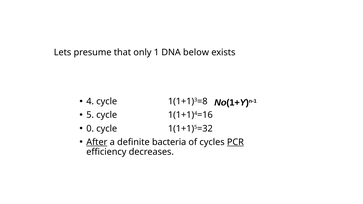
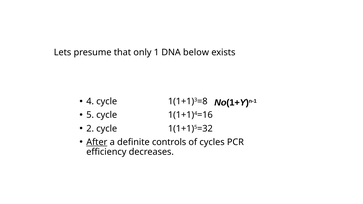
0: 0 -> 2
bacteria: bacteria -> controls
PCR underline: present -> none
